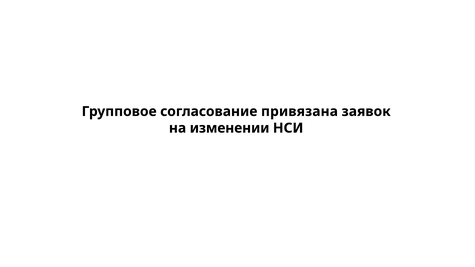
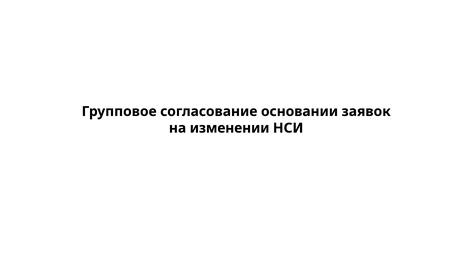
привязана: привязана -> основании
